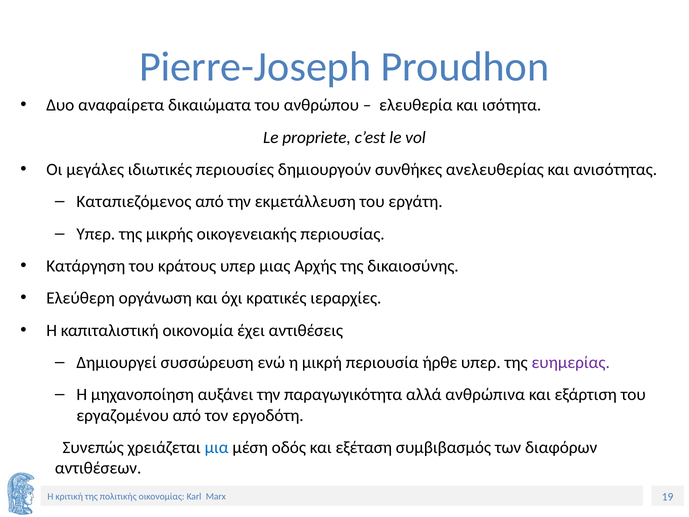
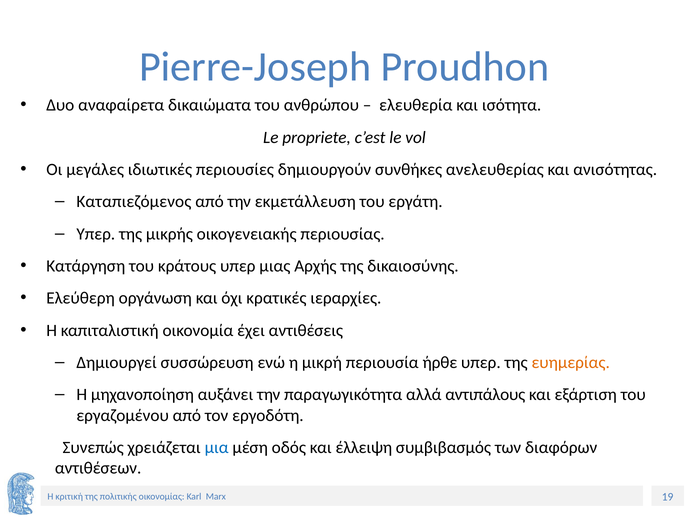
ευημερίας colour: purple -> orange
ανθρώπινα: ανθρώπινα -> αντιπάλους
εξέταση: εξέταση -> έλλειψη
